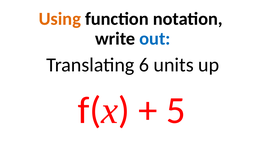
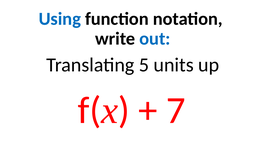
Using colour: orange -> blue
6: 6 -> 5
5: 5 -> 7
